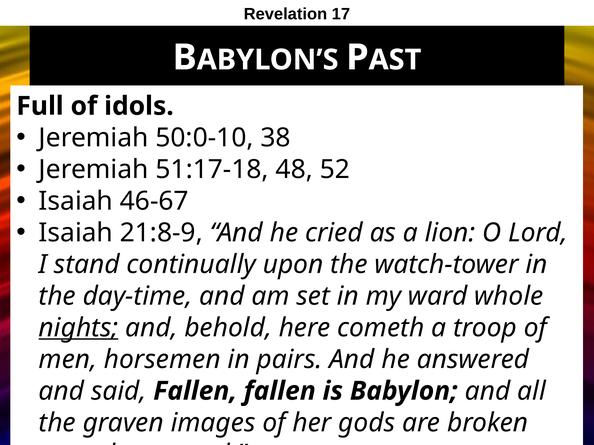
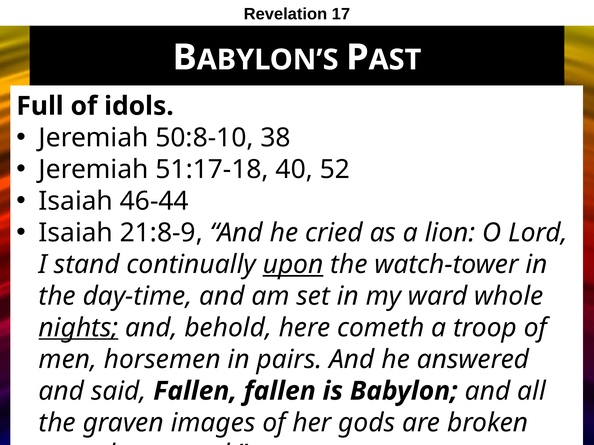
50:0-10: 50:0-10 -> 50:8-10
48: 48 -> 40
46-67: 46-67 -> 46-44
upon underline: none -> present
